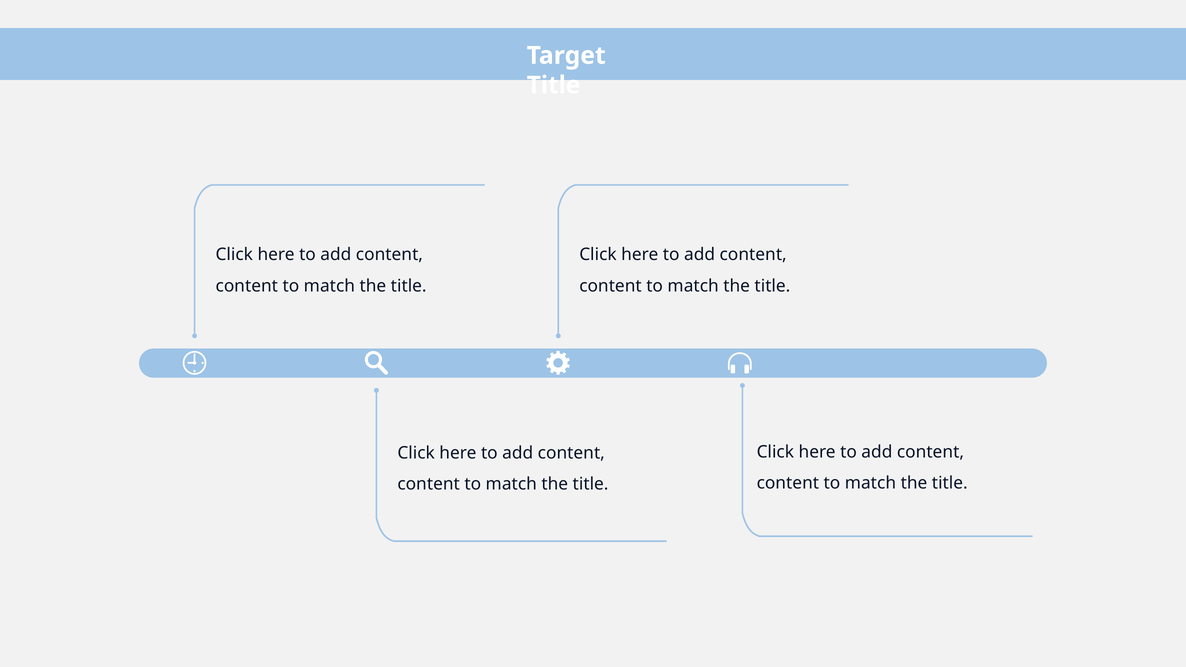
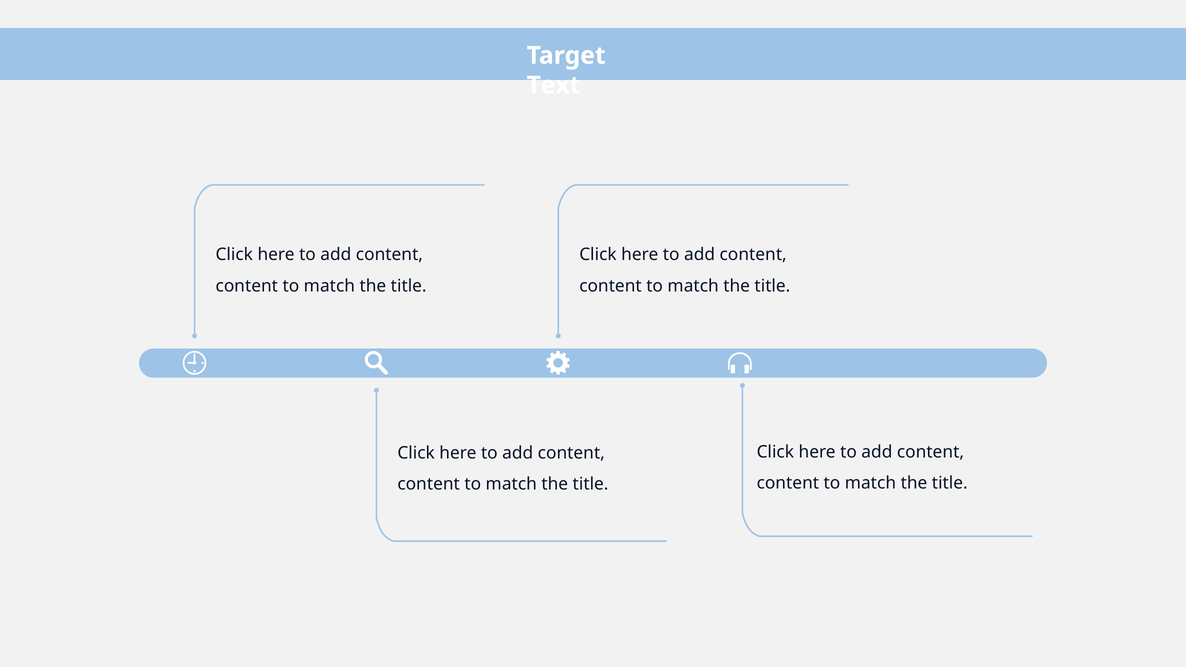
Title at (554, 85): Title -> Text
